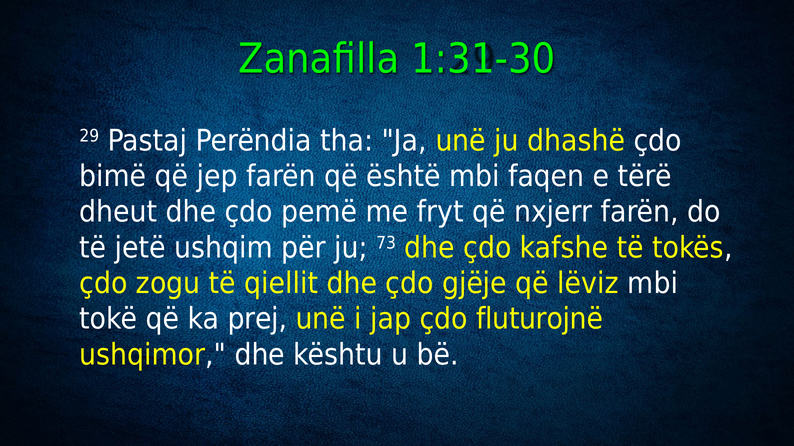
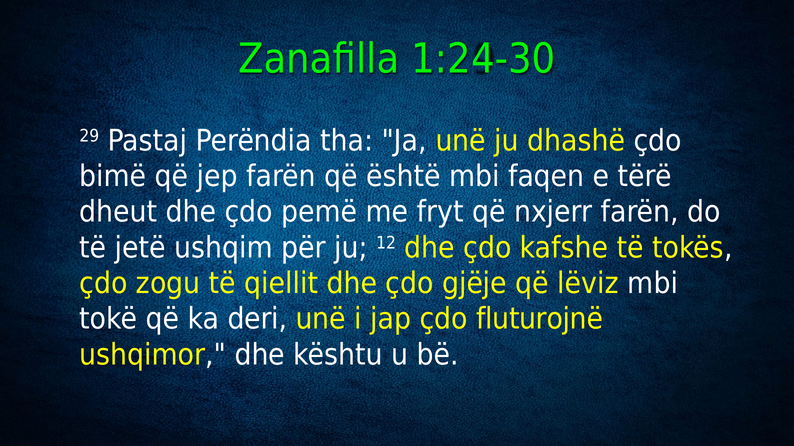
1:31-30: 1:31-30 -> 1:24-30
73: 73 -> 12
prej: prej -> deri
